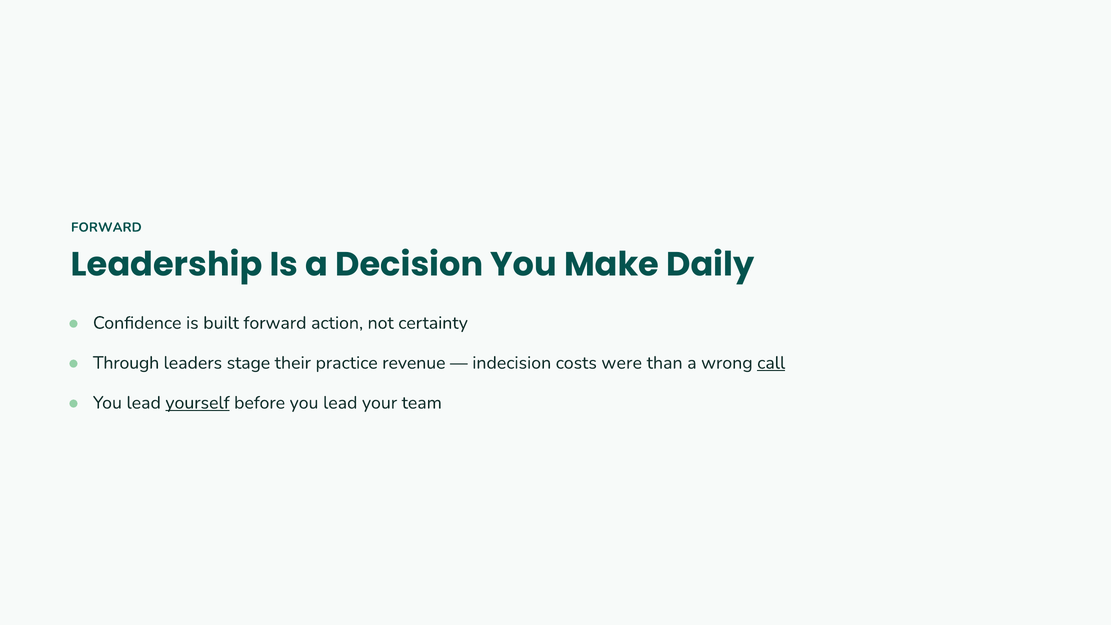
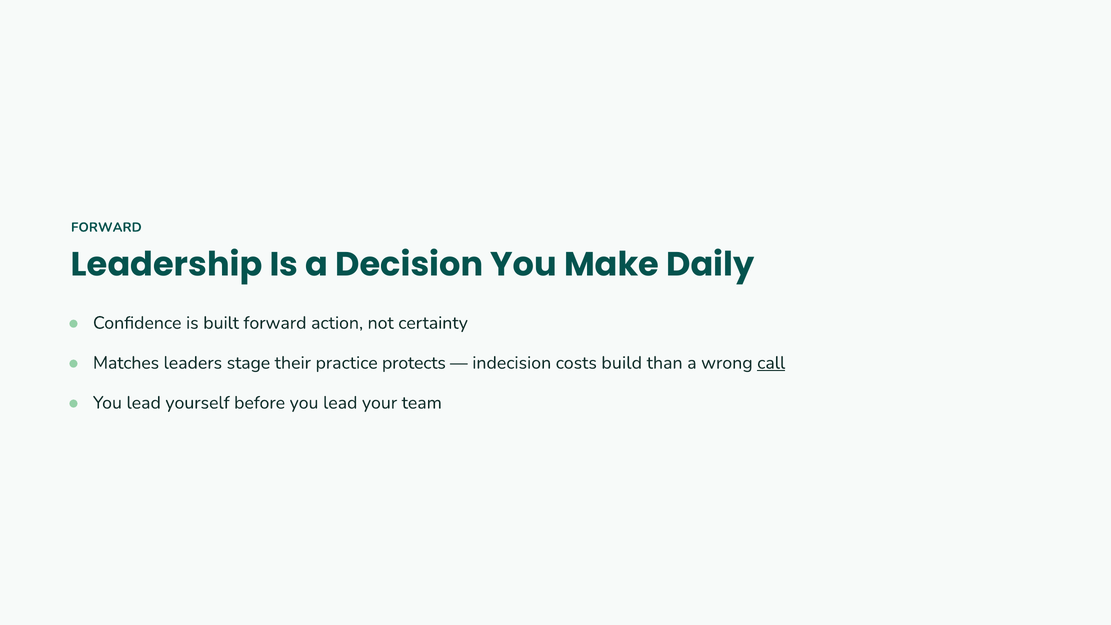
Through: Through -> Matches
revenue: revenue -> protects
were: were -> build
yourself underline: present -> none
